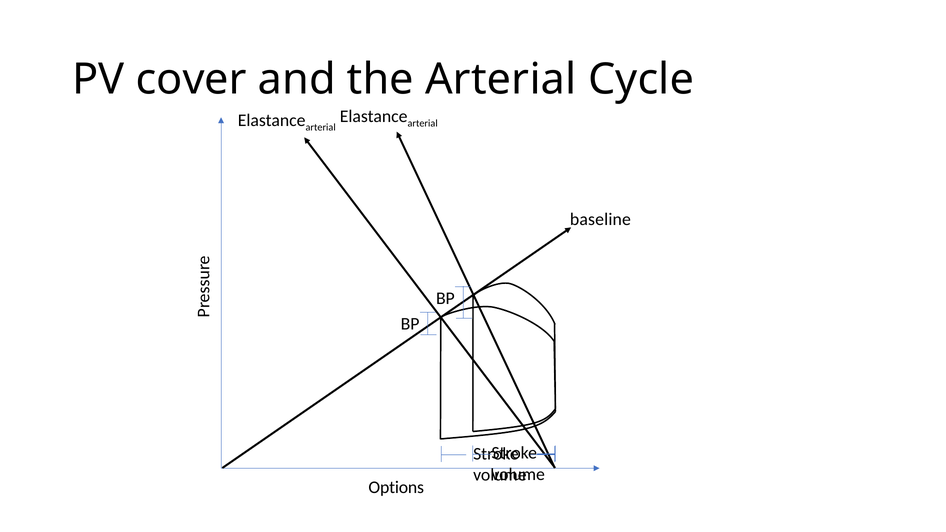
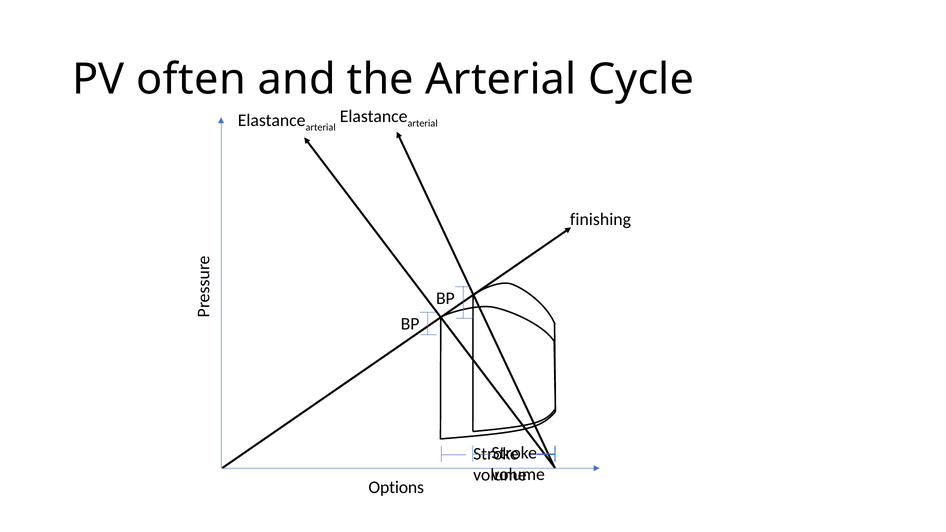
cover: cover -> often
baseline: baseline -> finishing
